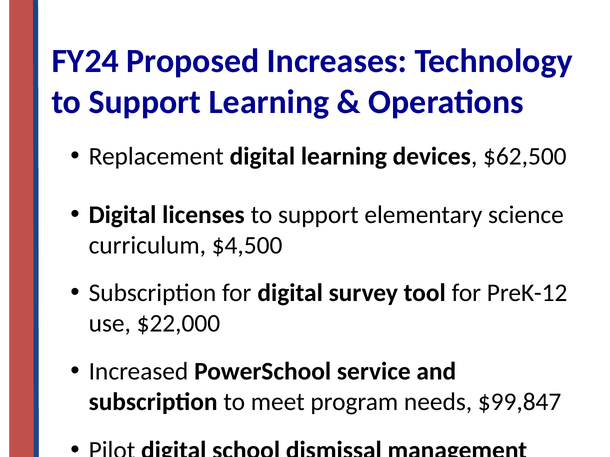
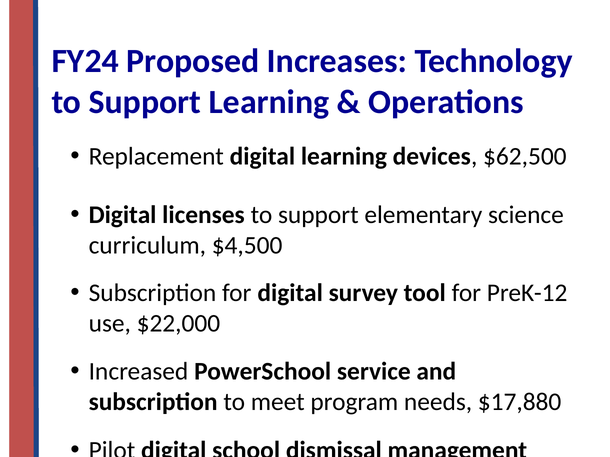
$99,847: $99,847 -> $17,880
